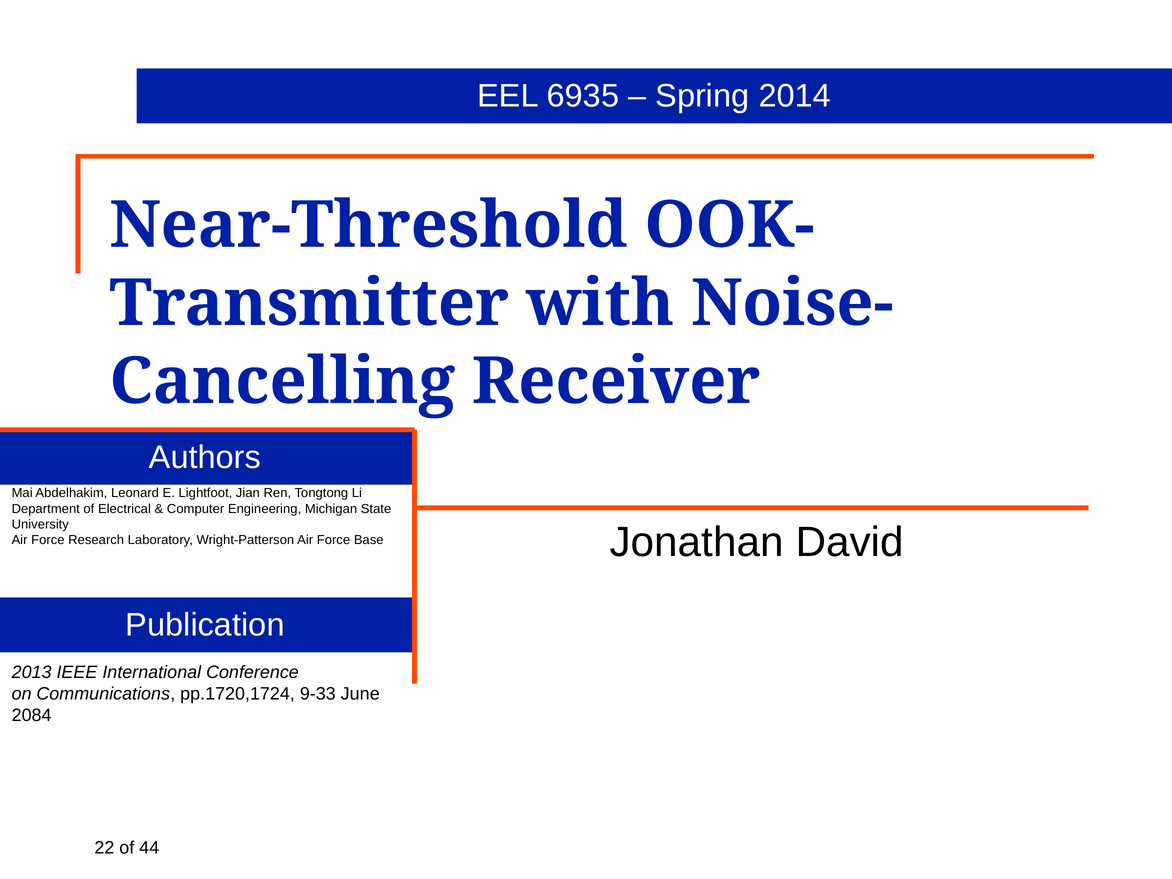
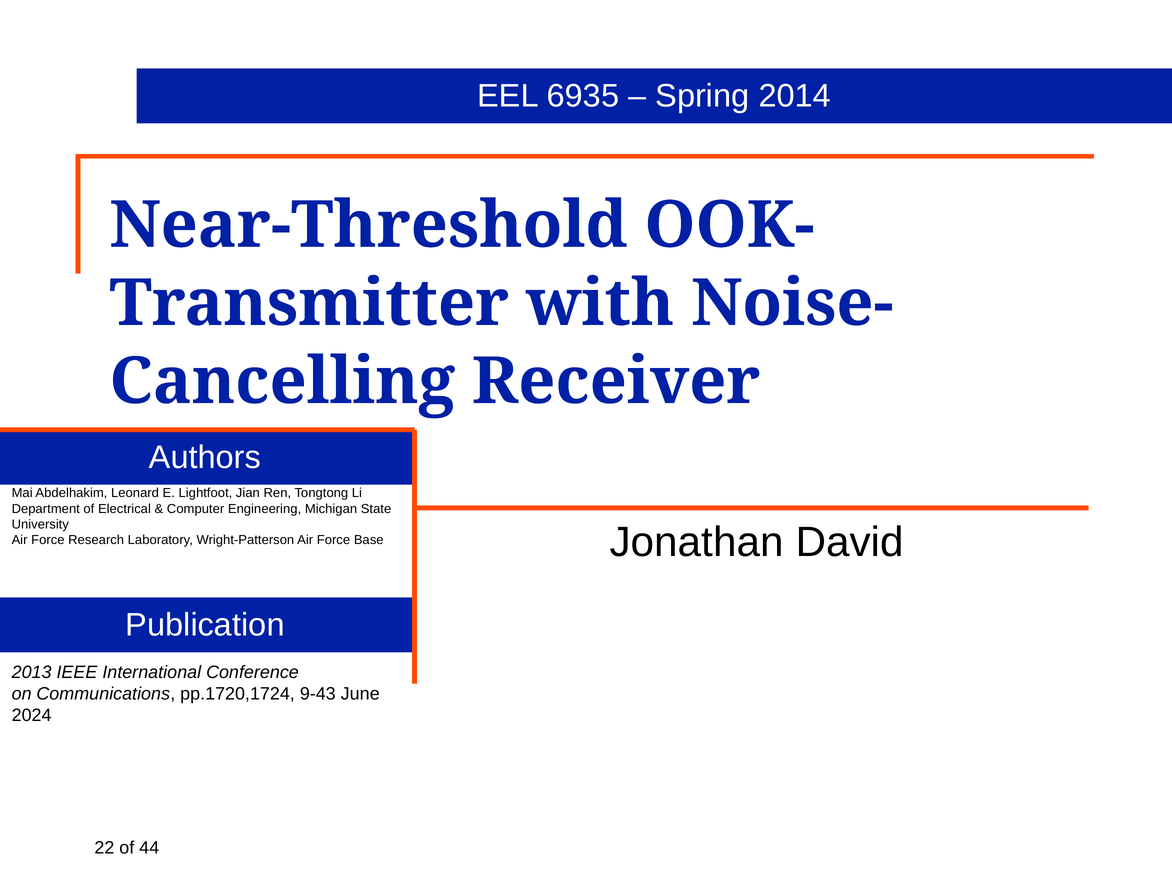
9-33: 9-33 -> 9-43
2084: 2084 -> 2024
